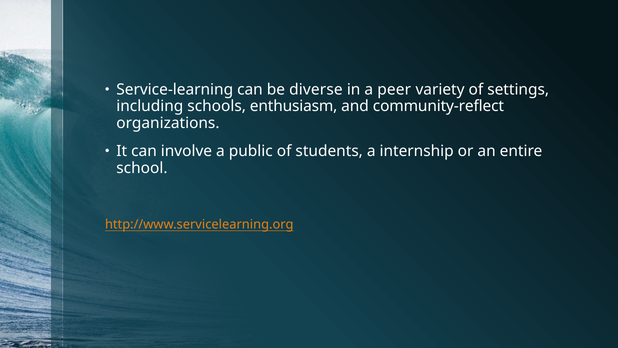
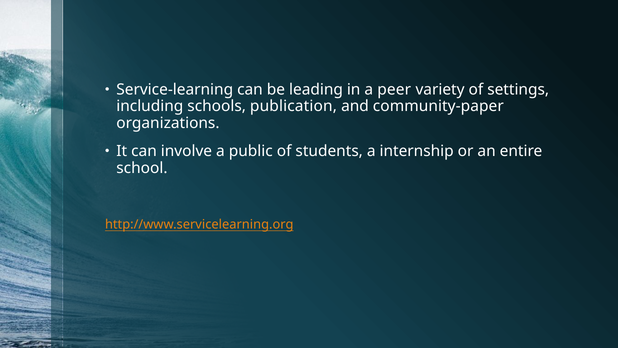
diverse: diverse -> leading
enthusiasm: enthusiasm -> publication
community-reflect: community-reflect -> community-paper
